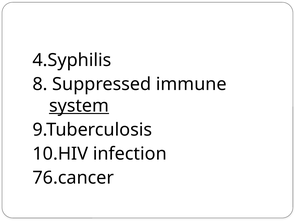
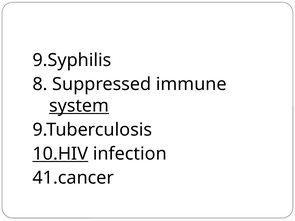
4.Syphilis: 4.Syphilis -> 9.Syphilis
10.HIV underline: none -> present
76.cancer: 76.cancer -> 41.cancer
